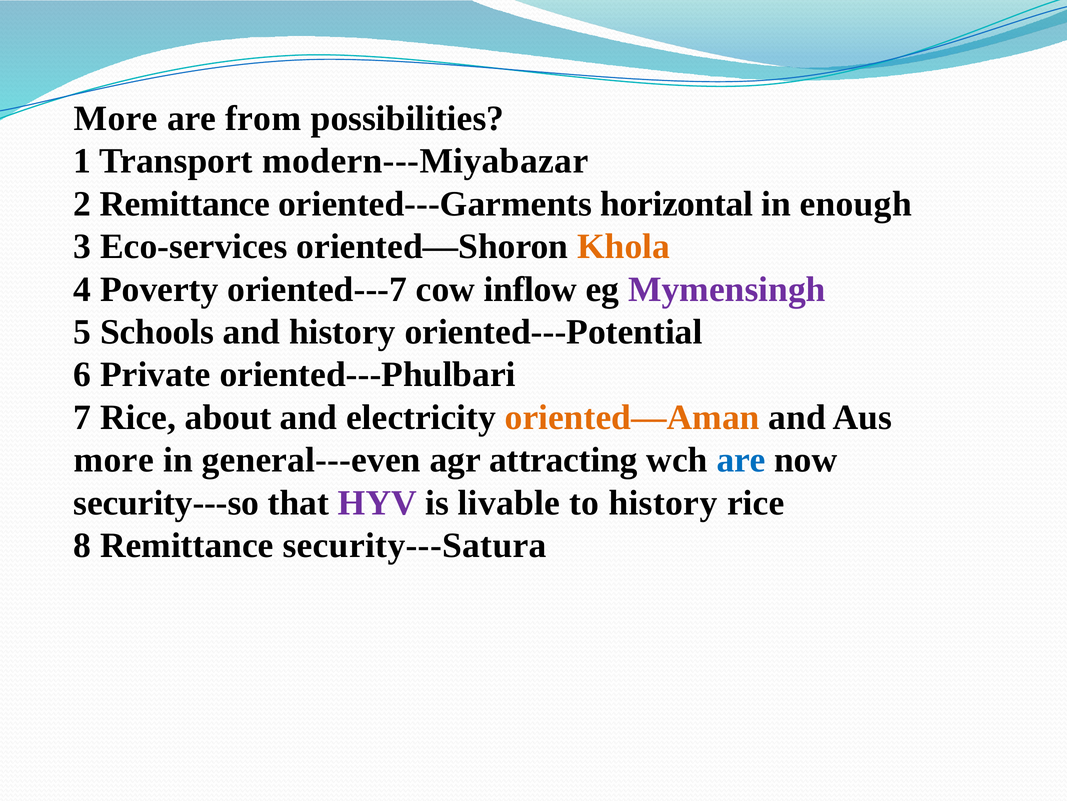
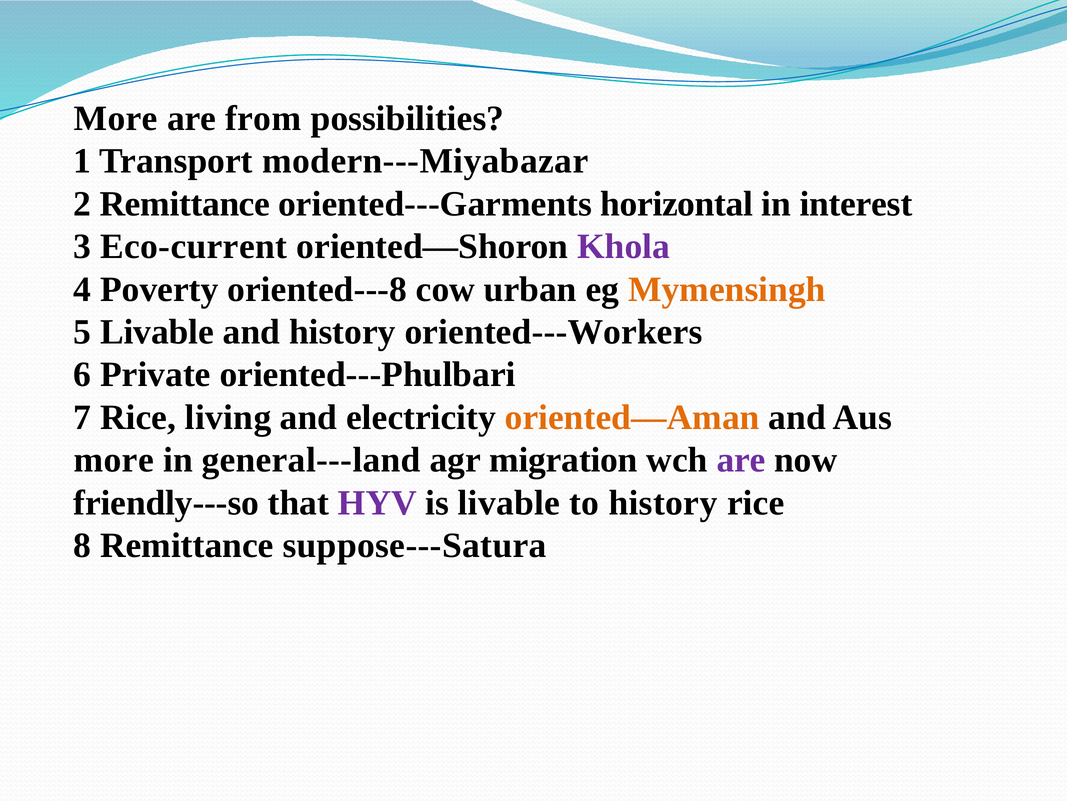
enough: enough -> interest
Eco-services: Eco-services -> Eco-current
Khola colour: orange -> purple
oriented---7: oriented---7 -> oriented---8
inflow: inflow -> urban
Mymensingh colour: purple -> orange
5 Schools: Schools -> Livable
oriented---Potential: oriented---Potential -> oriented---Workers
about: about -> living
general---even: general---even -> general---land
attracting: attracting -> migration
are at (741, 460) colour: blue -> purple
security---so: security---so -> friendly---so
security---Satura: security---Satura -> suppose---Satura
